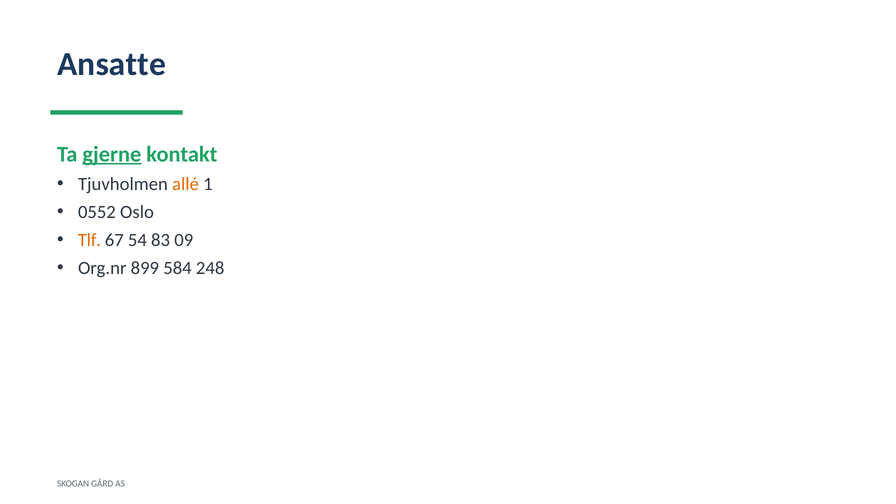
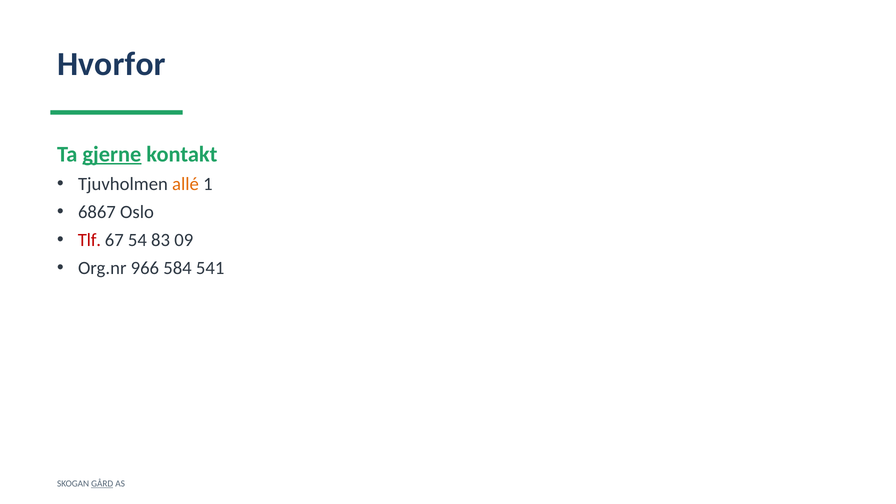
Ansatte: Ansatte -> Hvorfor
0552: 0552 -> 6867
Tlf colour: orange -> red
899: 899 -> 966
248: 248 -> 541
GÅRD underline: none -> present
